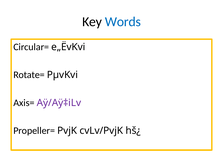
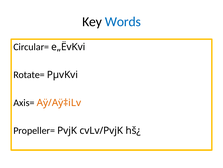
Aÿ/Aÿ‡iLv colour: purple -> orange
